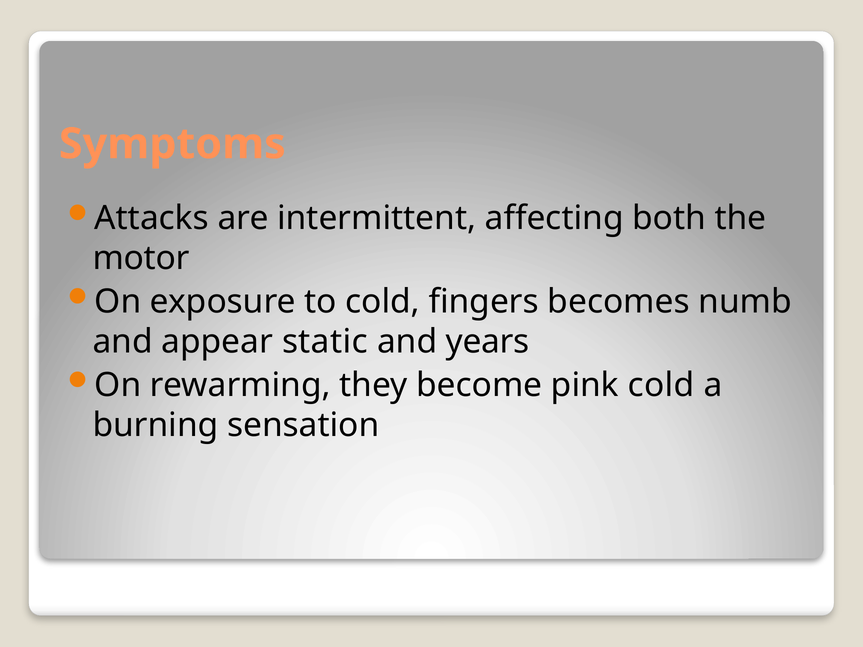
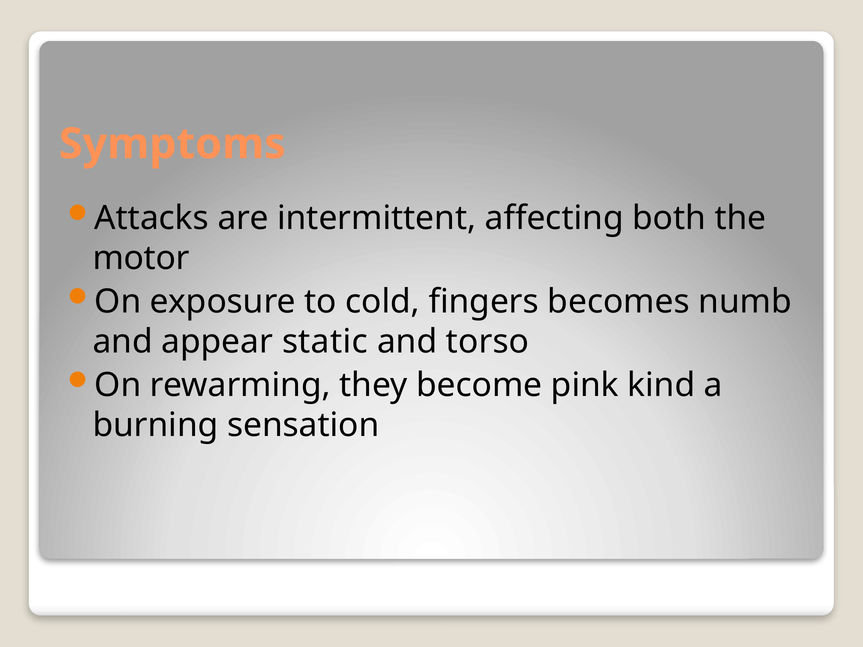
years: years -> torso
pink cold: cold -> kind
